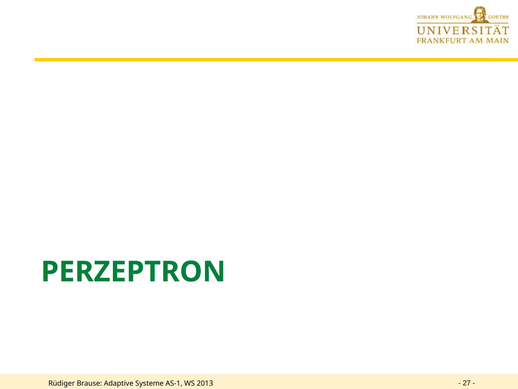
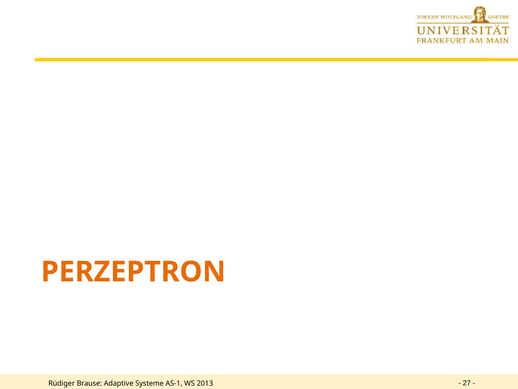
PERZEPTRON colour: green -> orange
